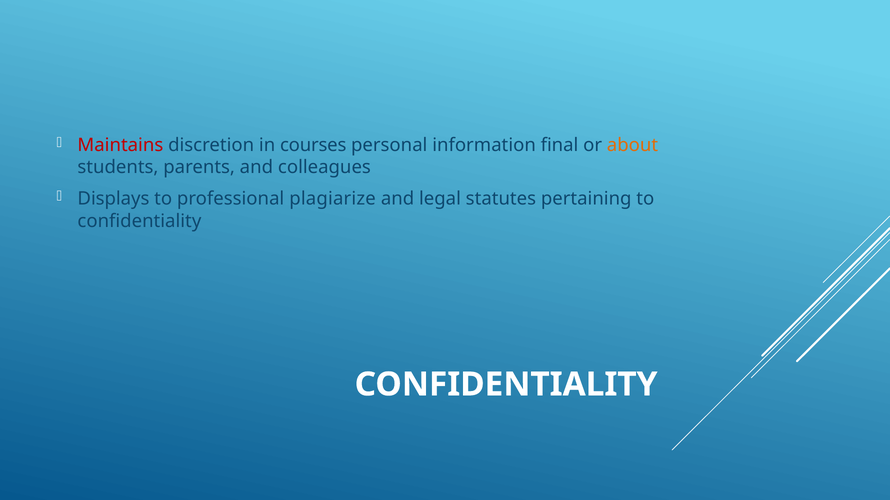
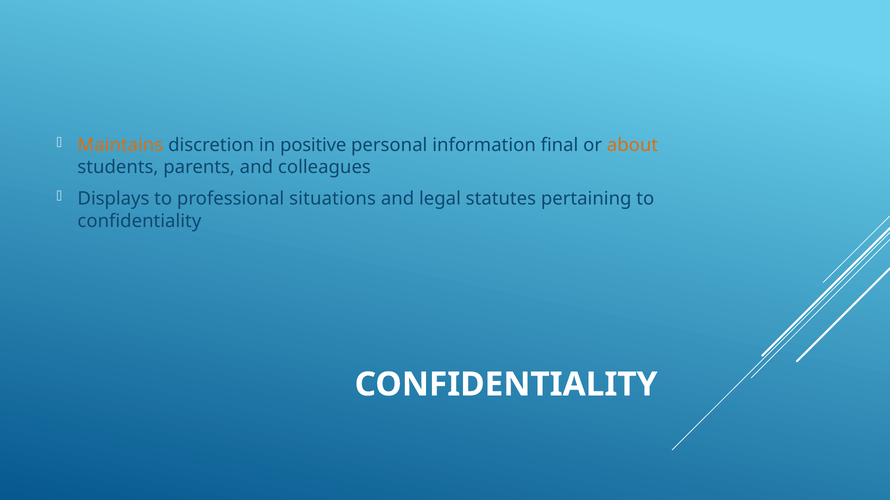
Maintains colour: red -> orange
courses: courses -> positive
plagiarize: plagiarize -> situations
